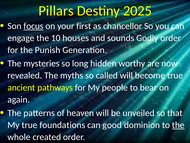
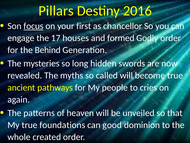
2025: 2025 -> 2016
10: 10 -> 17
sounds: sounds -> formed
Punish: Punish -> Behind
worthy: worthy -> swords
bear: bear -> cries
the at (178, 125) underline: present -> none
